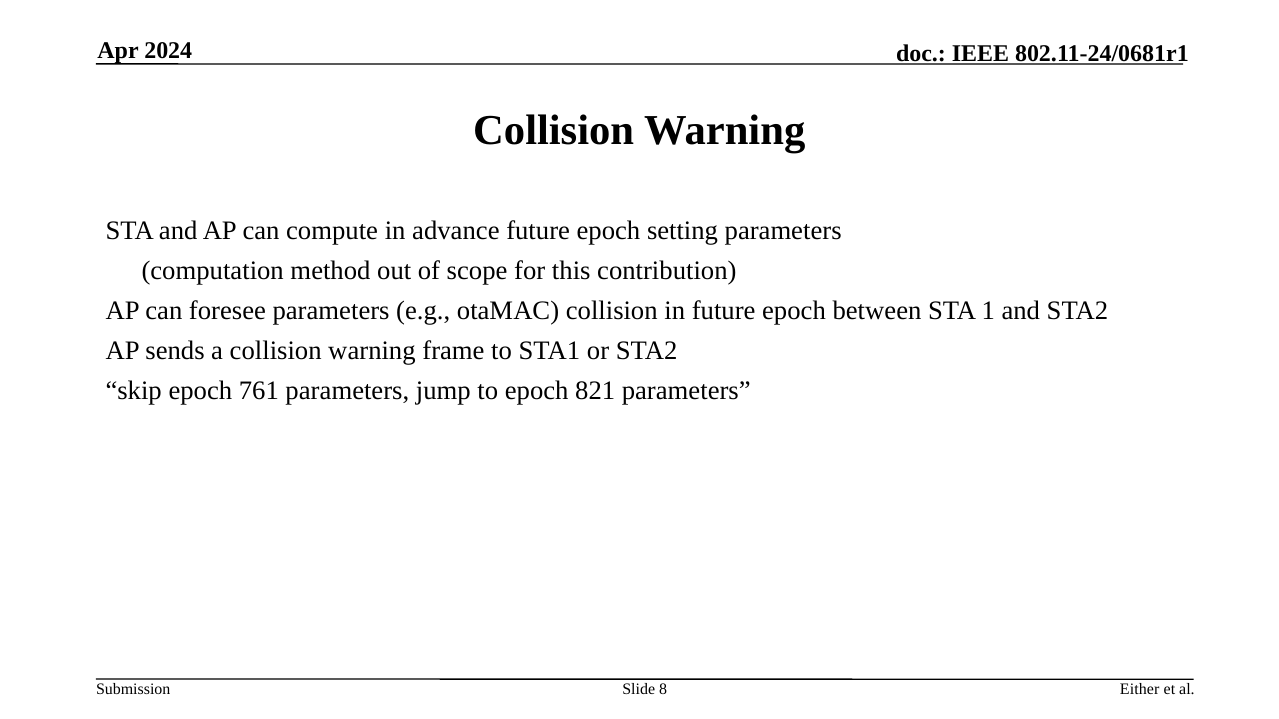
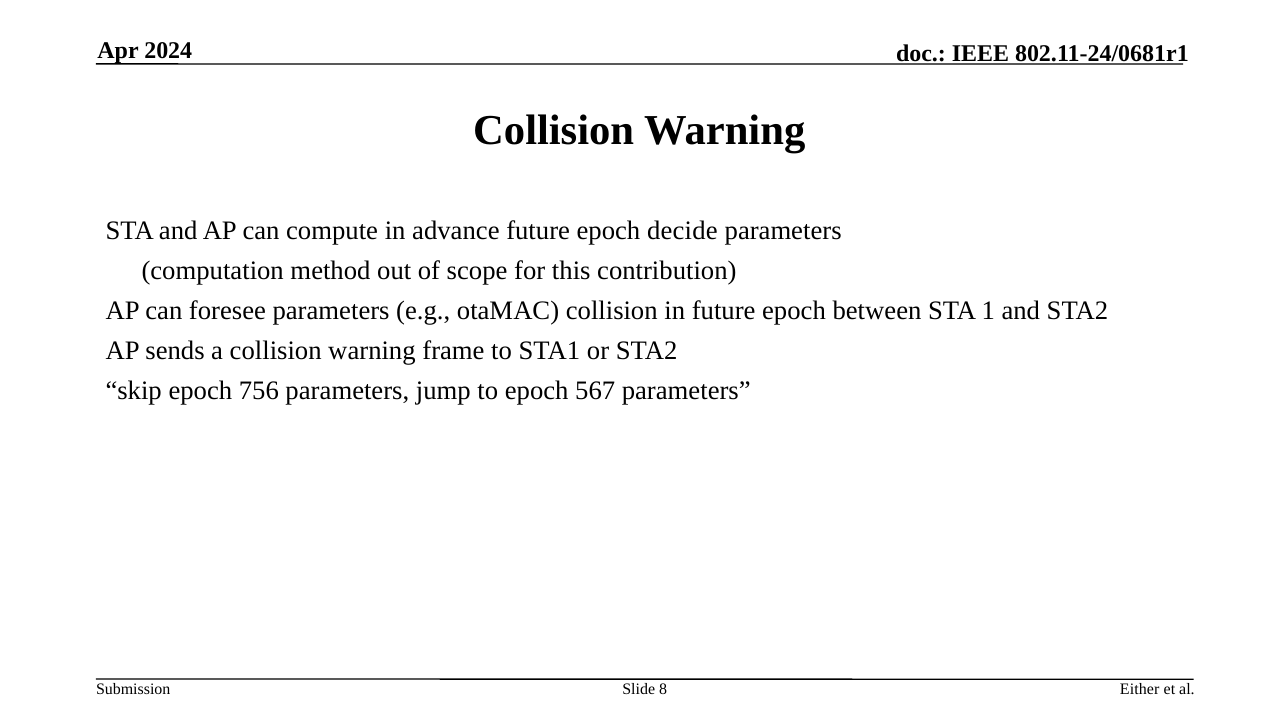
setting: setting -> decide
761: 761 -> 756
821: 821 -> 567
